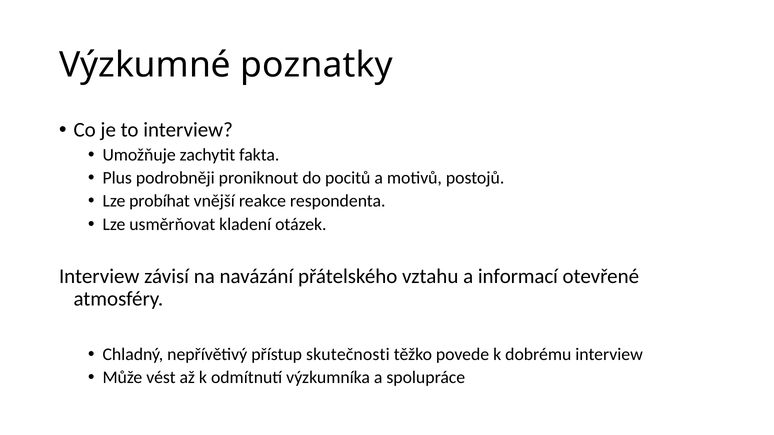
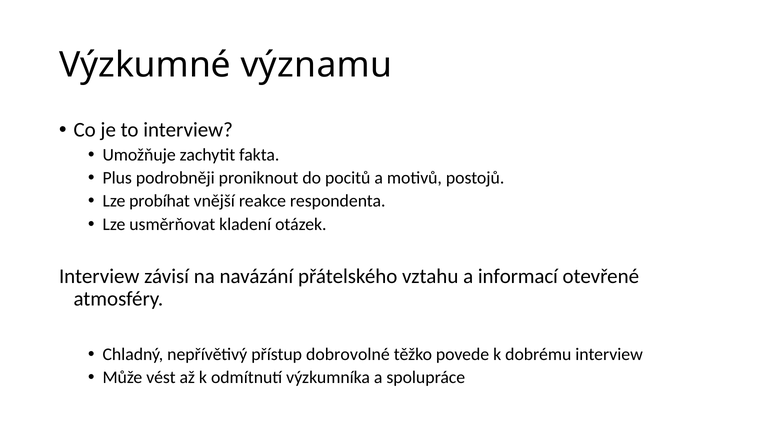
poznatky: poznatky -> významu
skutečnosti: skutečnosti -> dobrovolné
